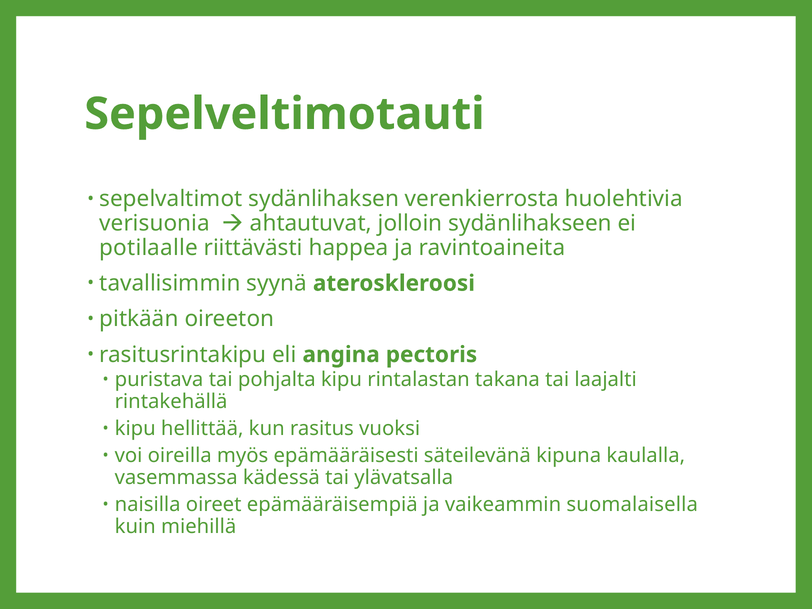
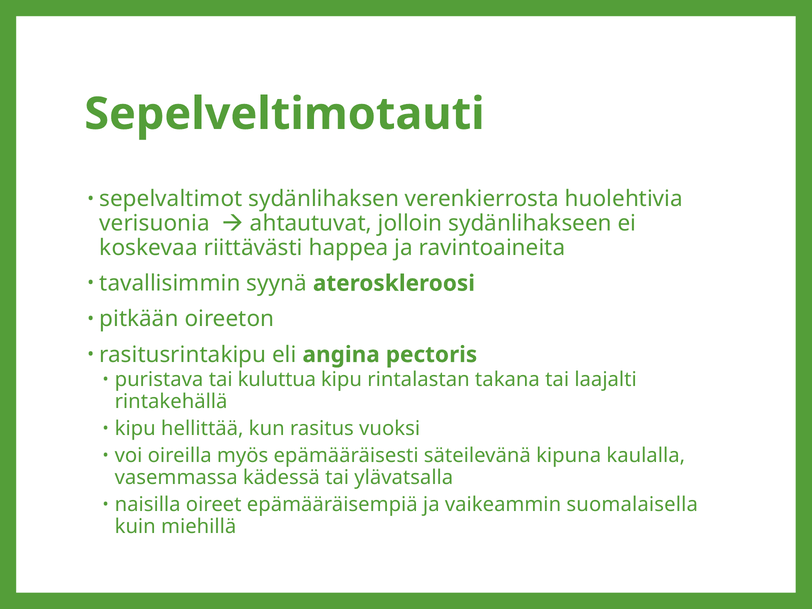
potilaalle: potilaalle -> koskevaa
pohjalta: pohjalta -> kuluttua
